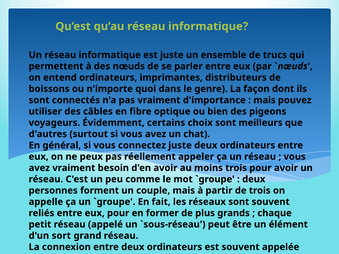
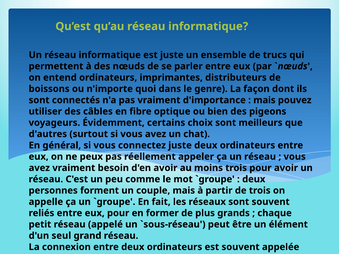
d'un sort: sort -> seul
